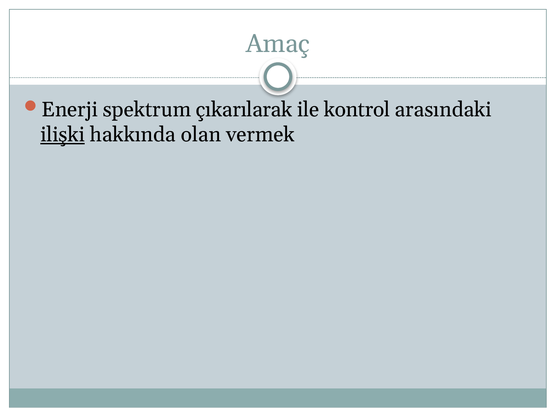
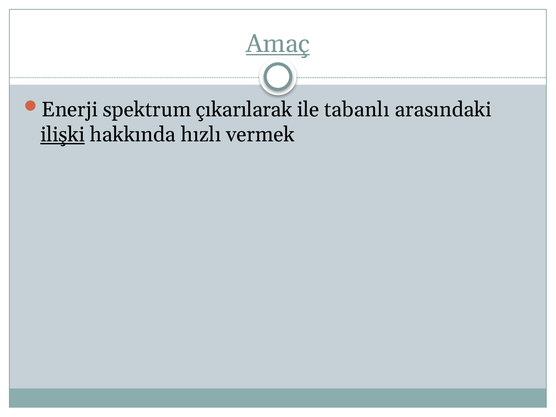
Amaç underline: none -> present
kontrol: kontrol -> tabanlı
olan: olan -> hızlı
